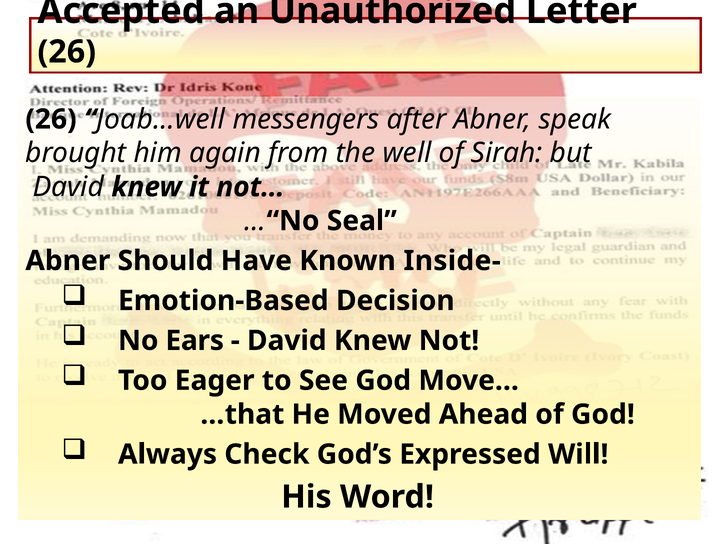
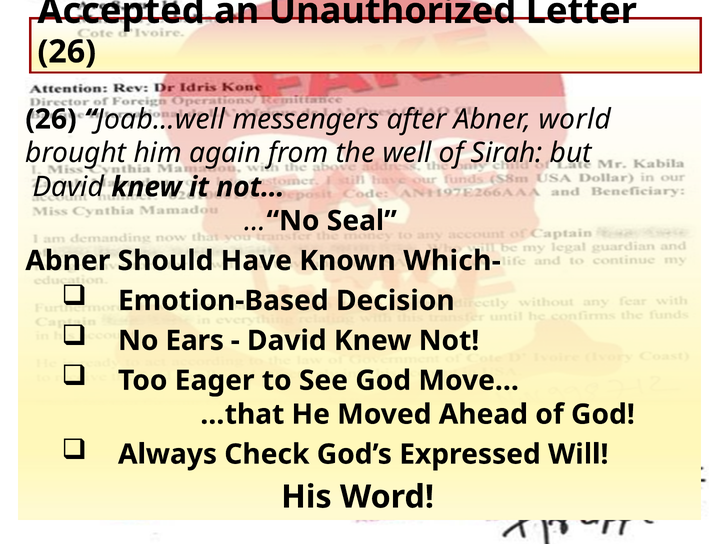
speak: speak -> world
Inside-: Inside- -> Which-
